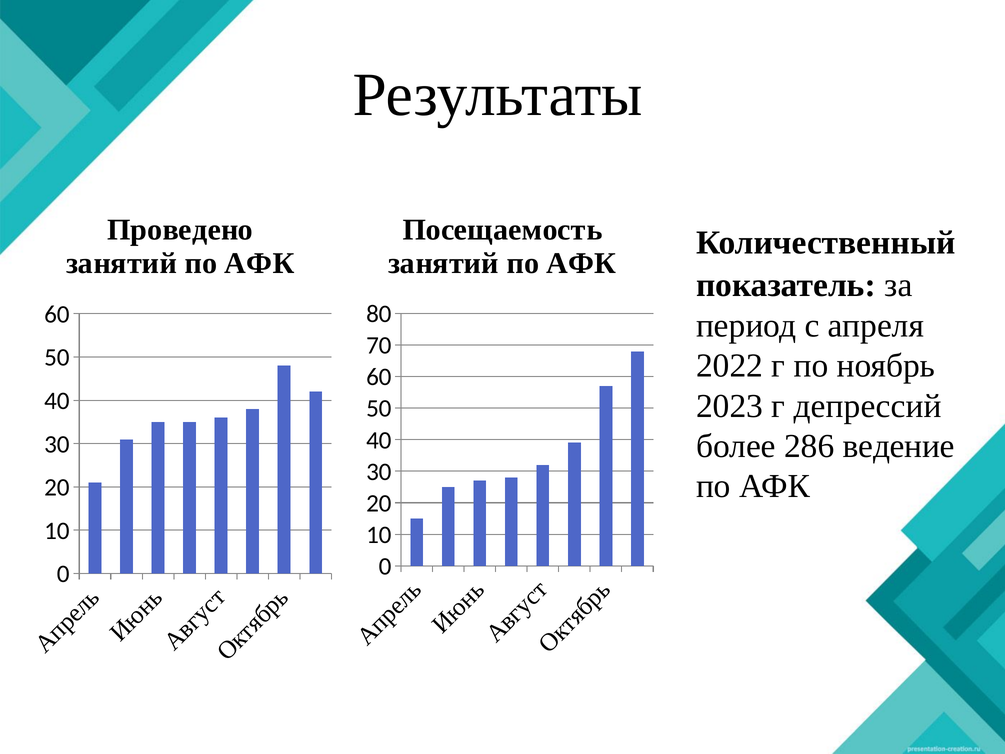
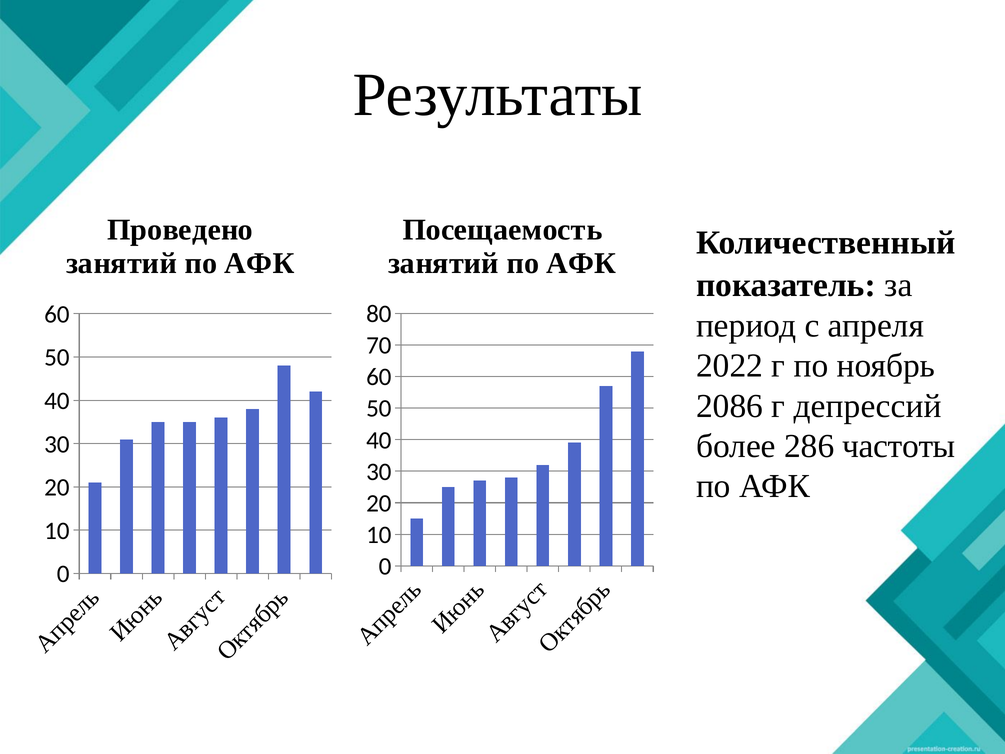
2023: 2023 -> 2086
ведение: ведение -> частоты
